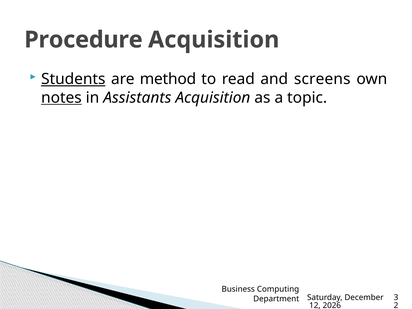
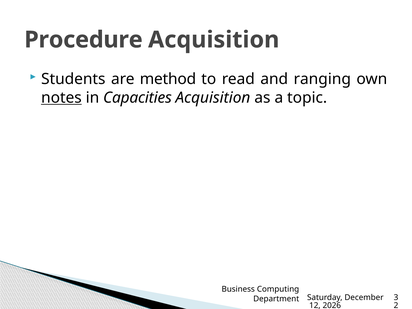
Students underline: present -> none
screens: screens -> ranging
Assistants: Assistants -> Capacities
